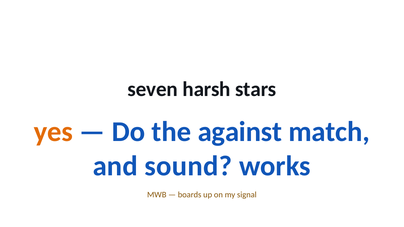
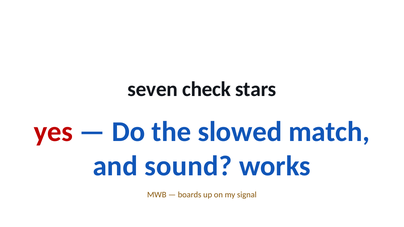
harsh: harsh -> check
yes colour: orange -> red
against: against -> slowed
